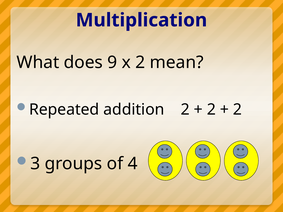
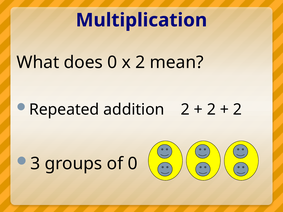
does 9: 9 -> 0
of 4: 4 -> 0
